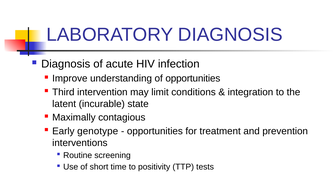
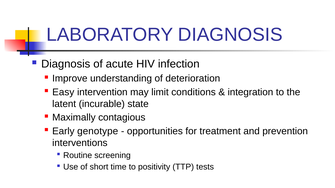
of opportunities: opportunities -> deterioration
Third: Third -> Easy
